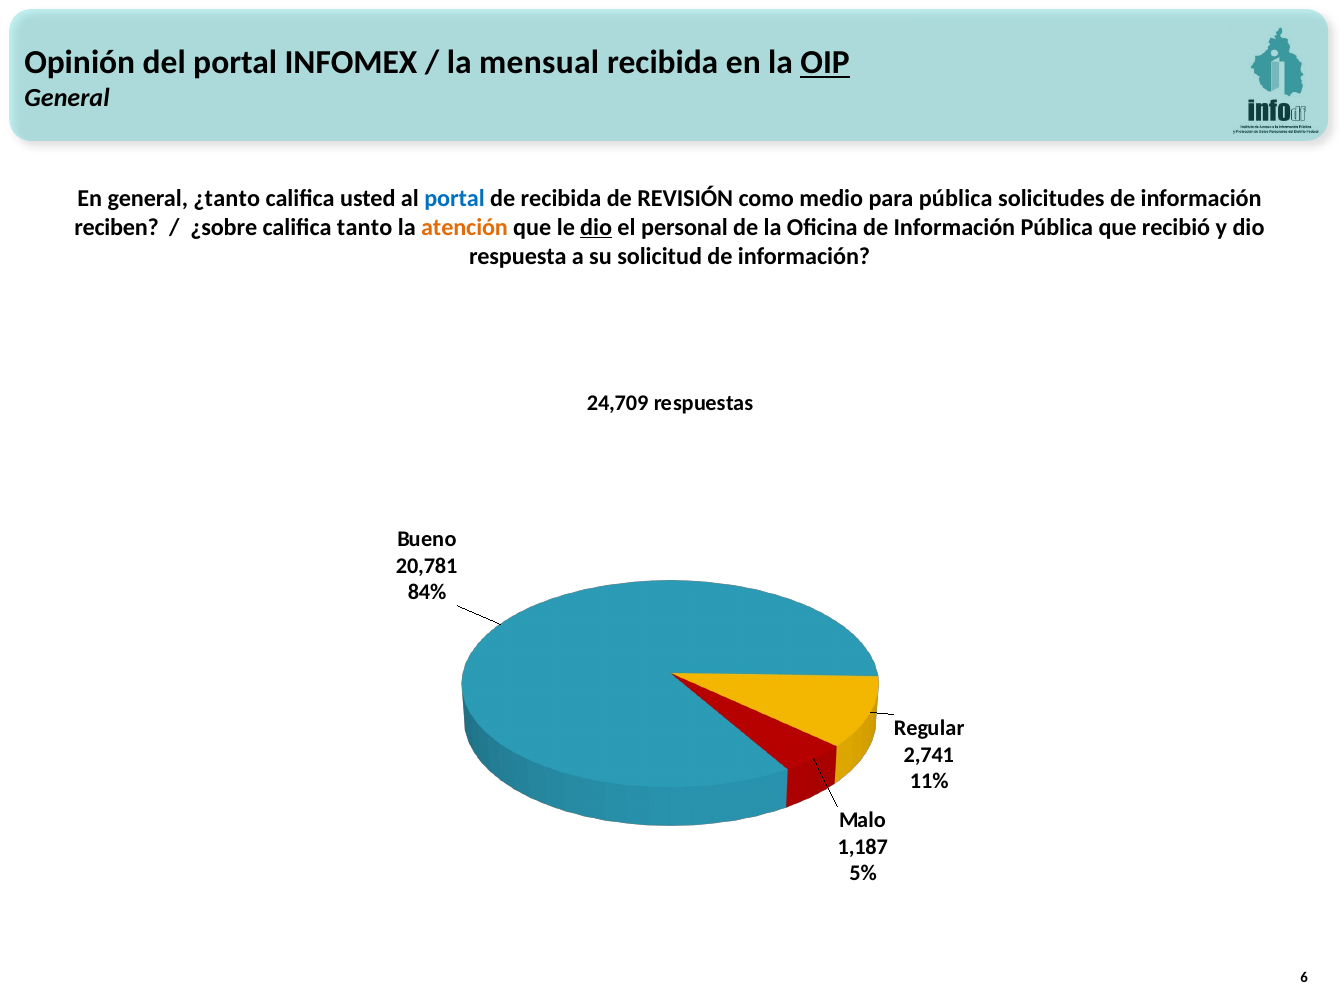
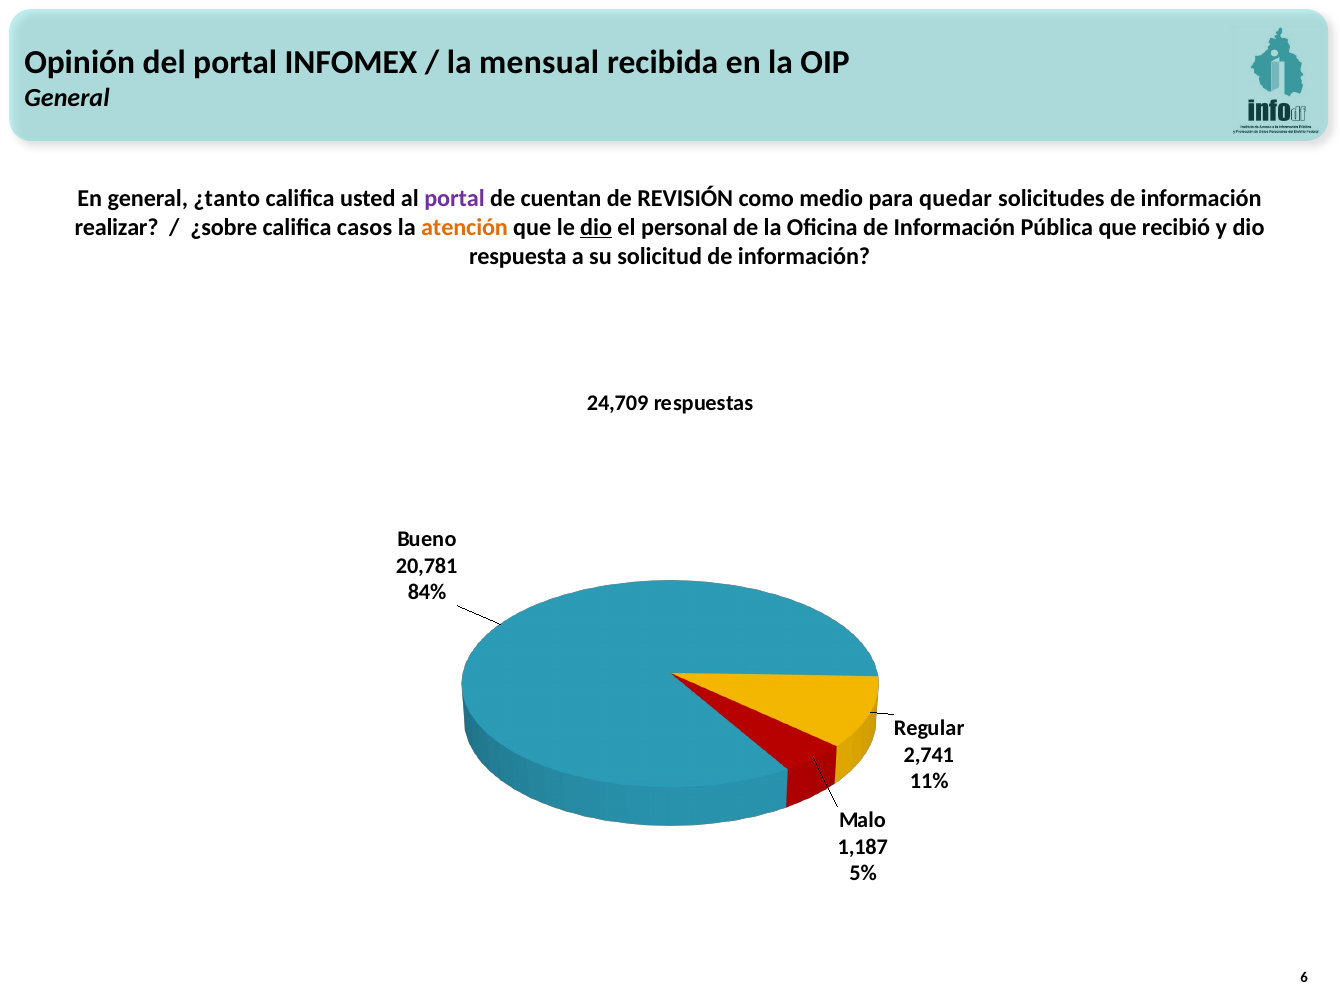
OIP underline: present -> none
portal at (455, 198) colour: blue -> purple
de recibida: recibida -> cuentan
para pública: pública -> quedar
reciben: reciben -> realizar
tanto: tanto -> casos
